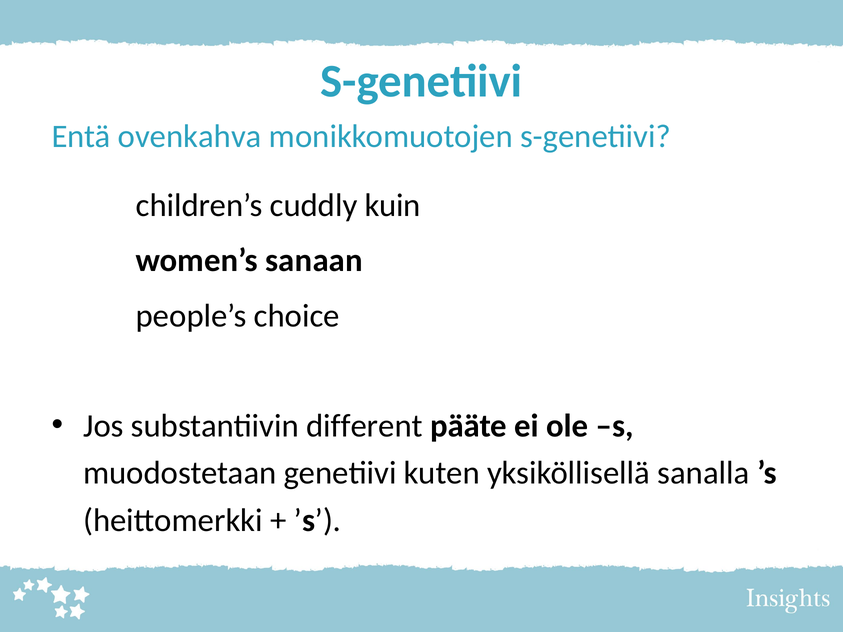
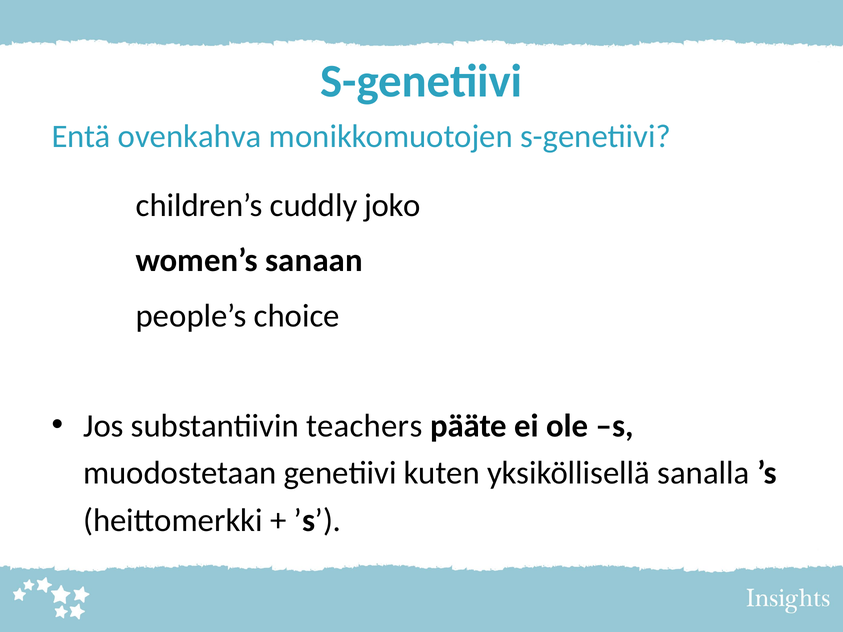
kuin: kuin -> joko
different: different -> teachers
